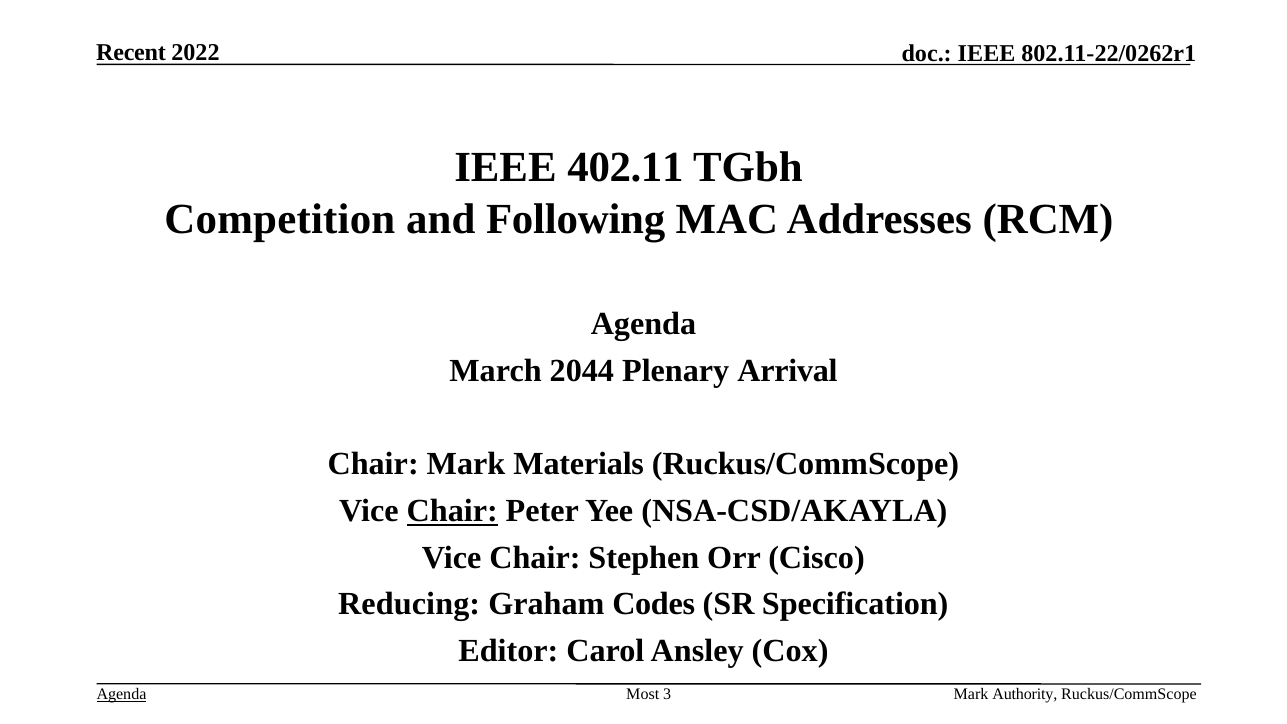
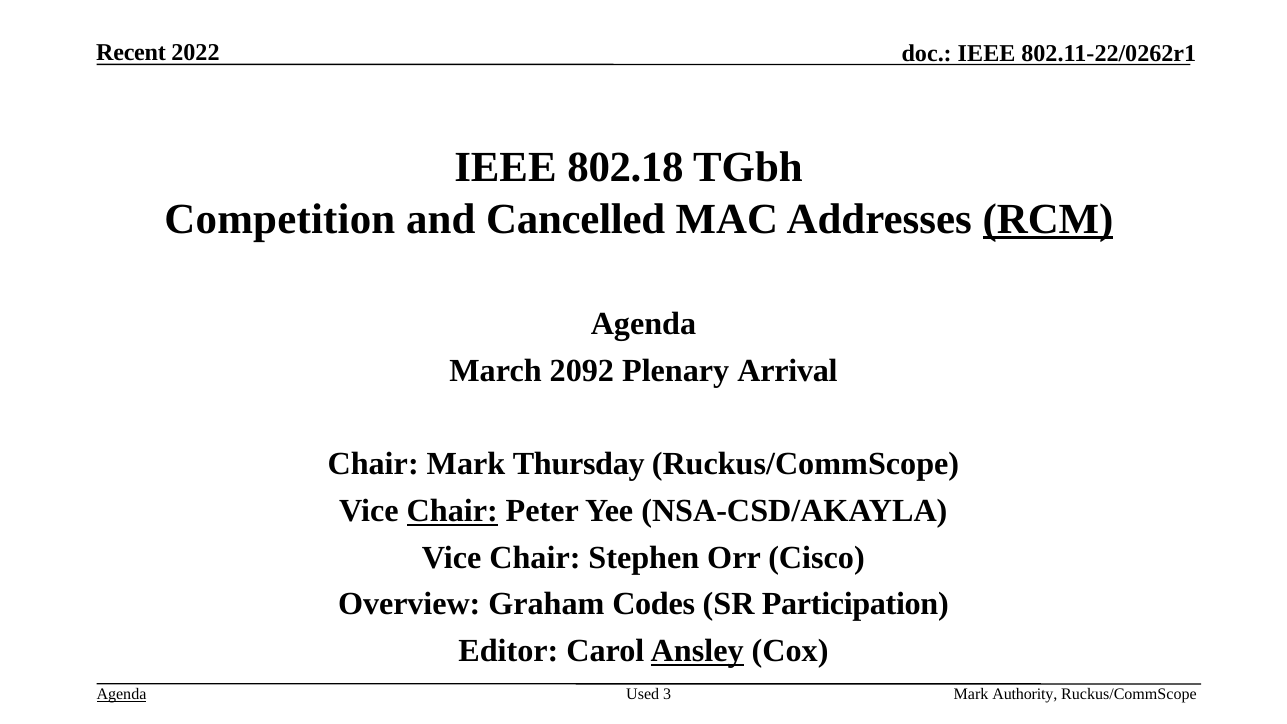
402.11: 402.11 -> 802.18
Following: Following -> Cancelled
RCM underline: none -> present
2044: 2044 -> 2092
Materials: Materials -> Thursday
Reducing: Reducing -> Overview
Specification: Specification -> Participation
Ansley underline: none -> present
Most: Most -> Used
